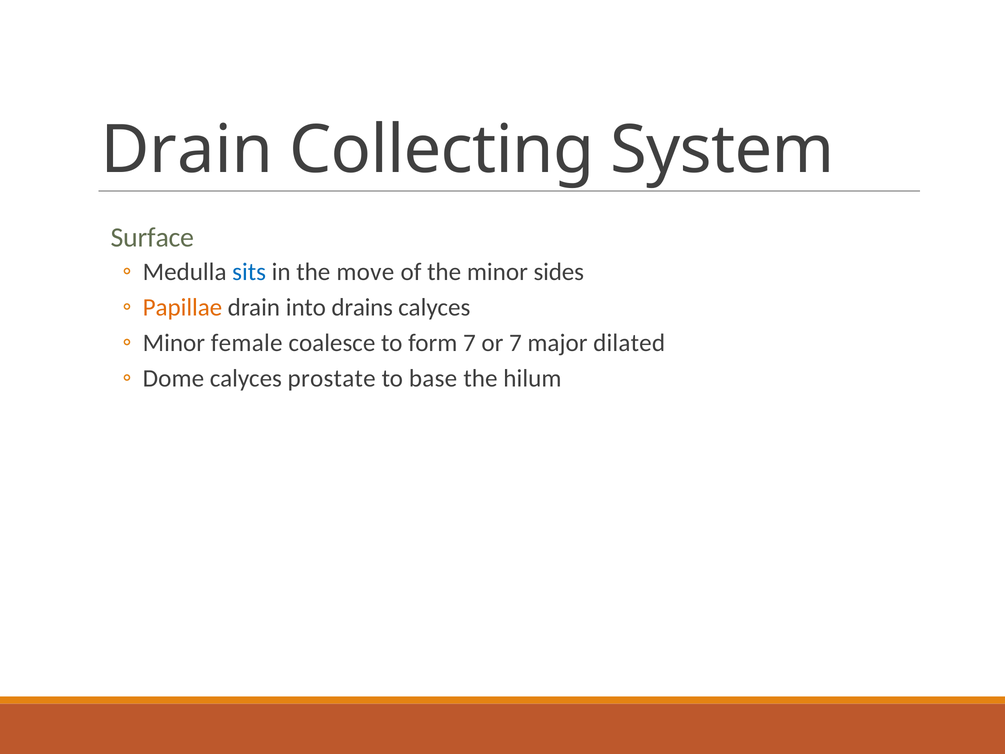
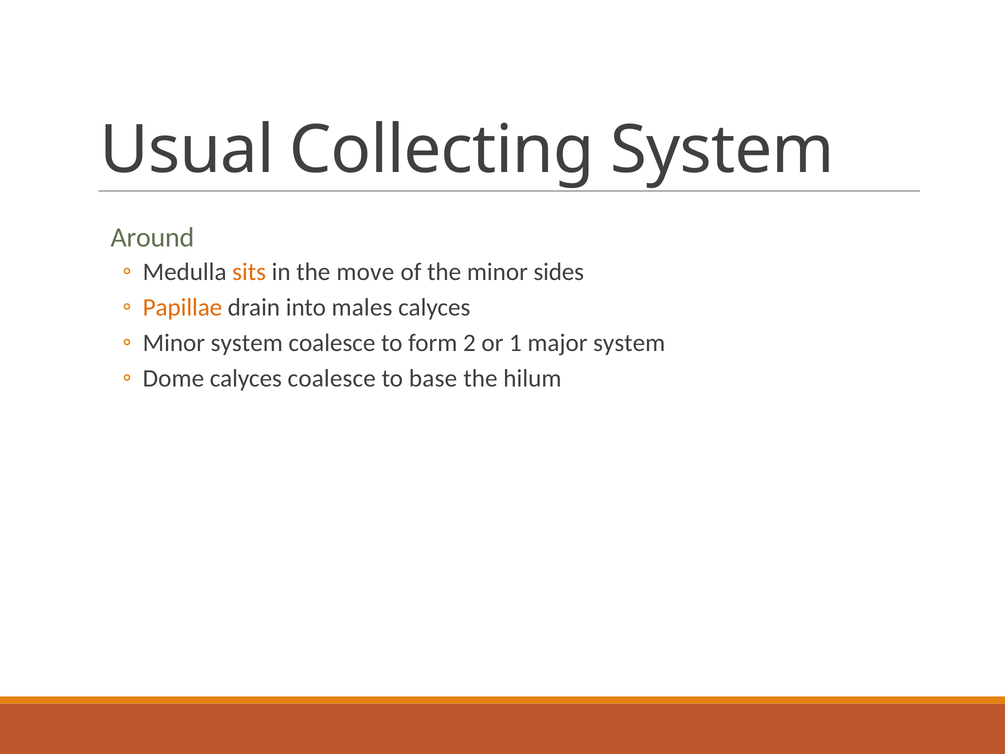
Drain at (187, 150): Drain -> Usual
Surface: Surface -> Around
sits colour: blue -> orange
drains: drains -> males
Minor female: female -> system
form 7: 7 -> 2
or 7: 7 -> 1
major dilated: dilated -> system
calyces prostate: prostate -> coalesce
